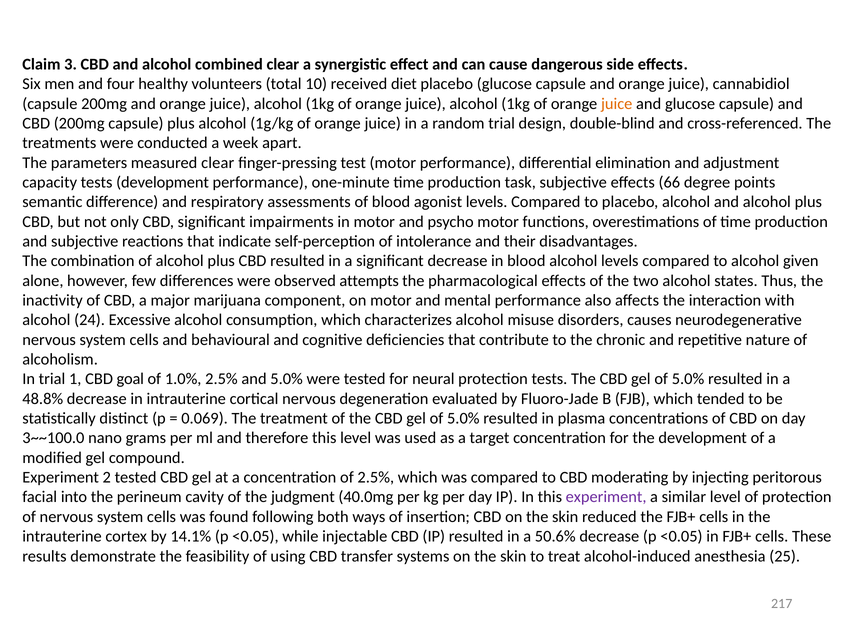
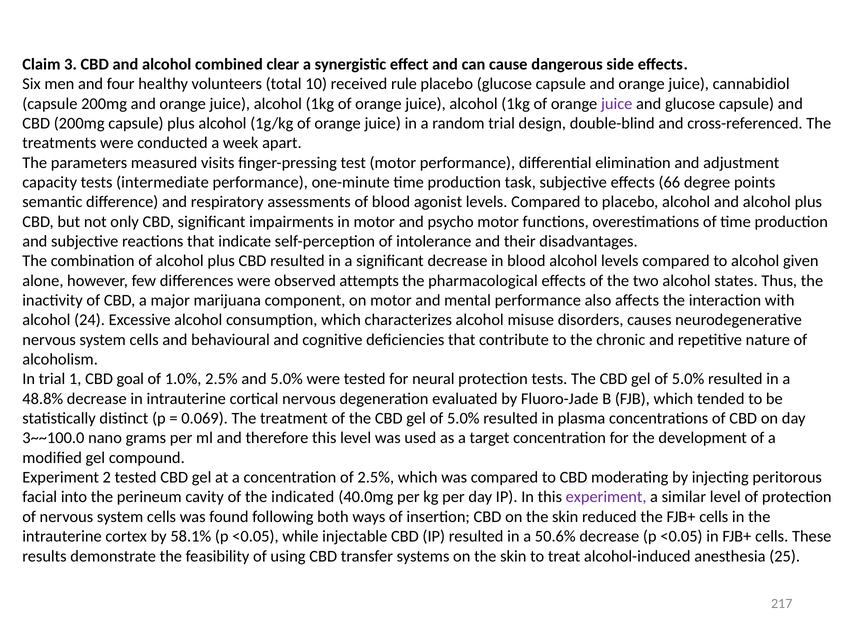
diet: diet -> rule
juice at (617, 104) colour: orange -> purple
measured clear: clear -> visits
tests development: development -> intermediate
judgment: judgment -> indicated
14.1%: 14.1% -> 58.1%
